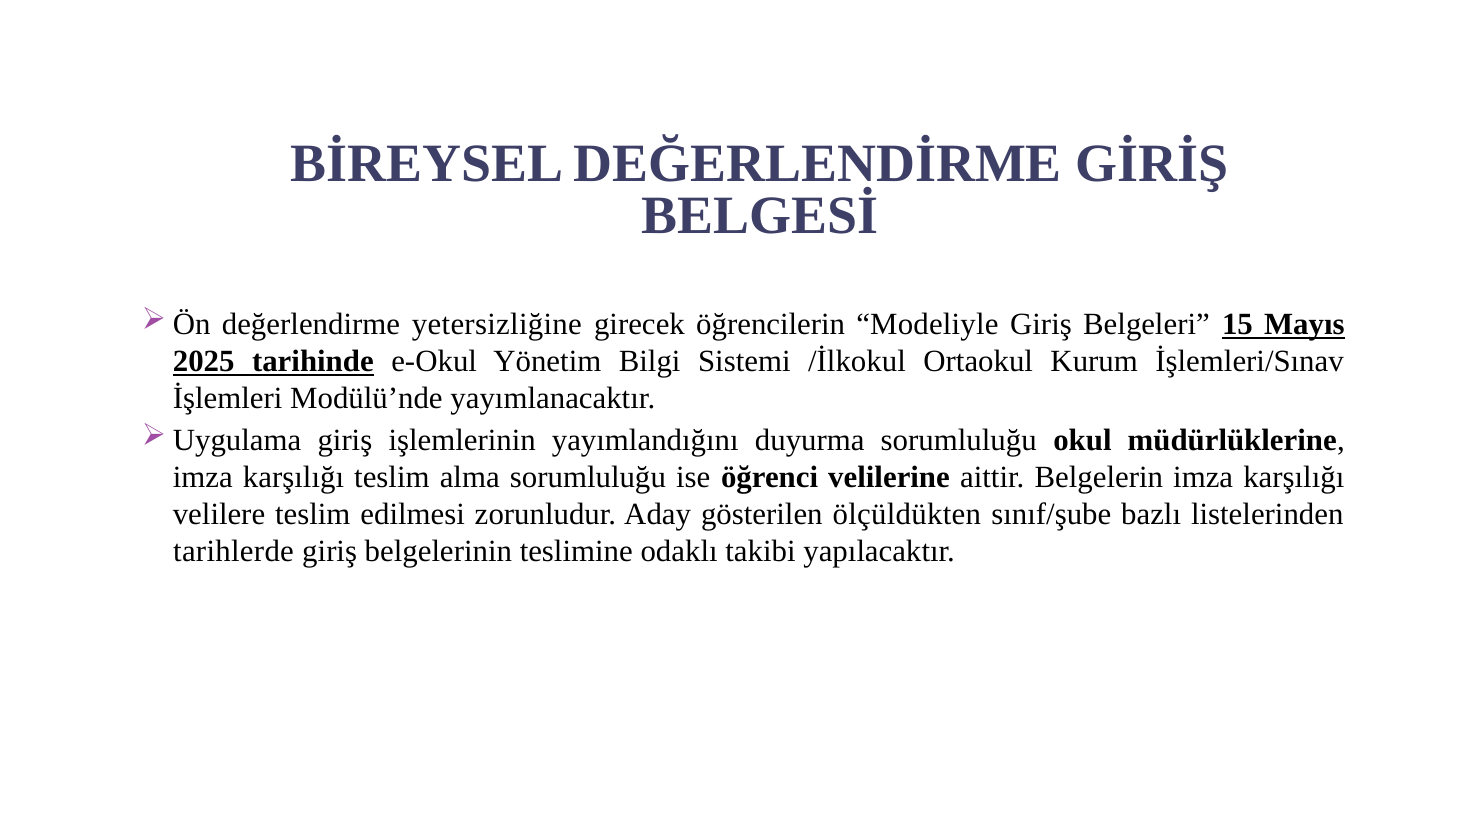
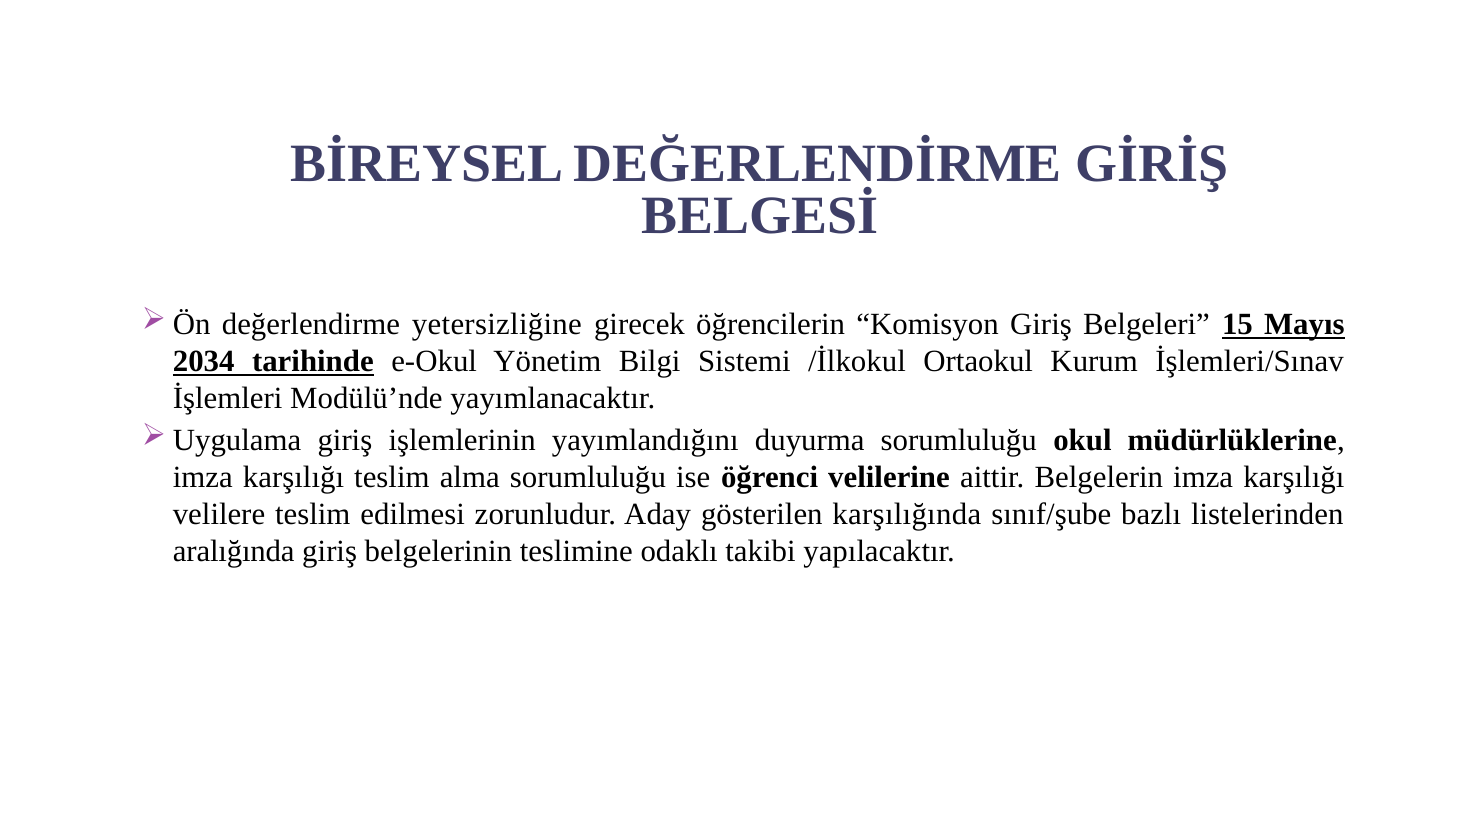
Modeliyle: Modeliyle -> Komisyon
2025: 2025 -> 2034
ölçüldükten: ölçüldükten -> karşılığında
tarihlerde: tarihlerde -> aralığında
